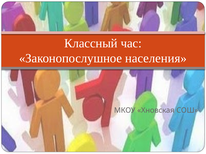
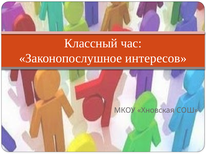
населения: населения -> интересов
